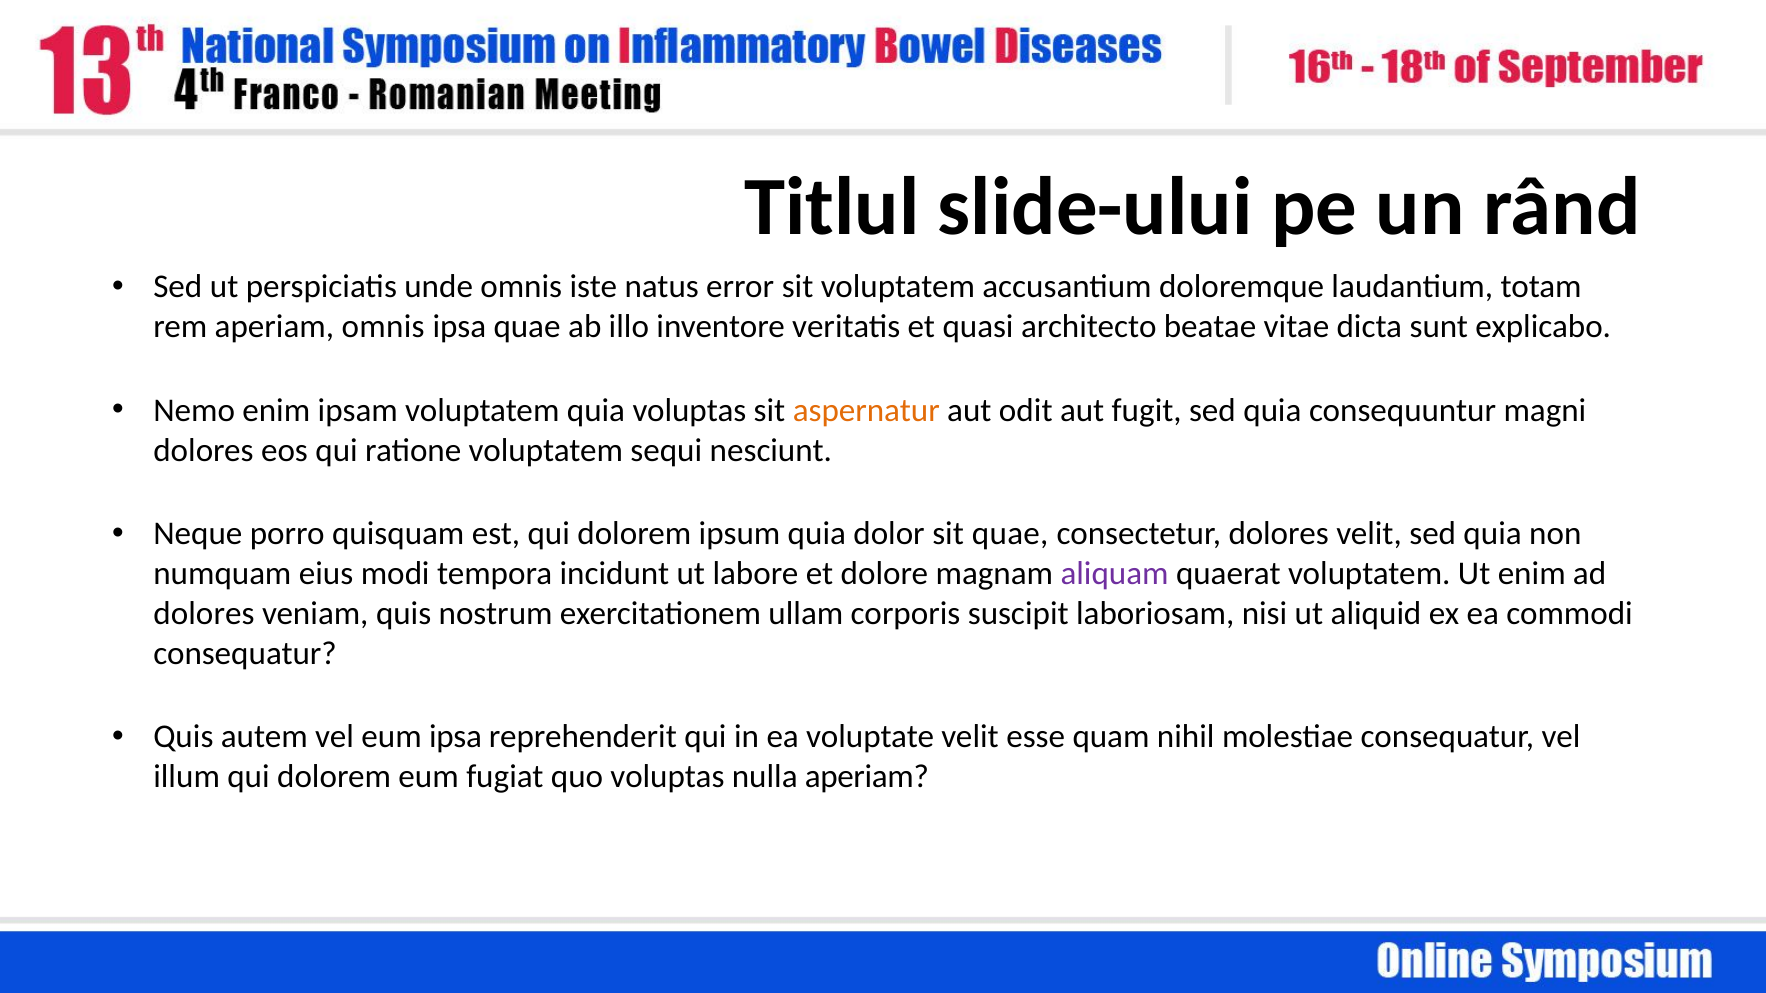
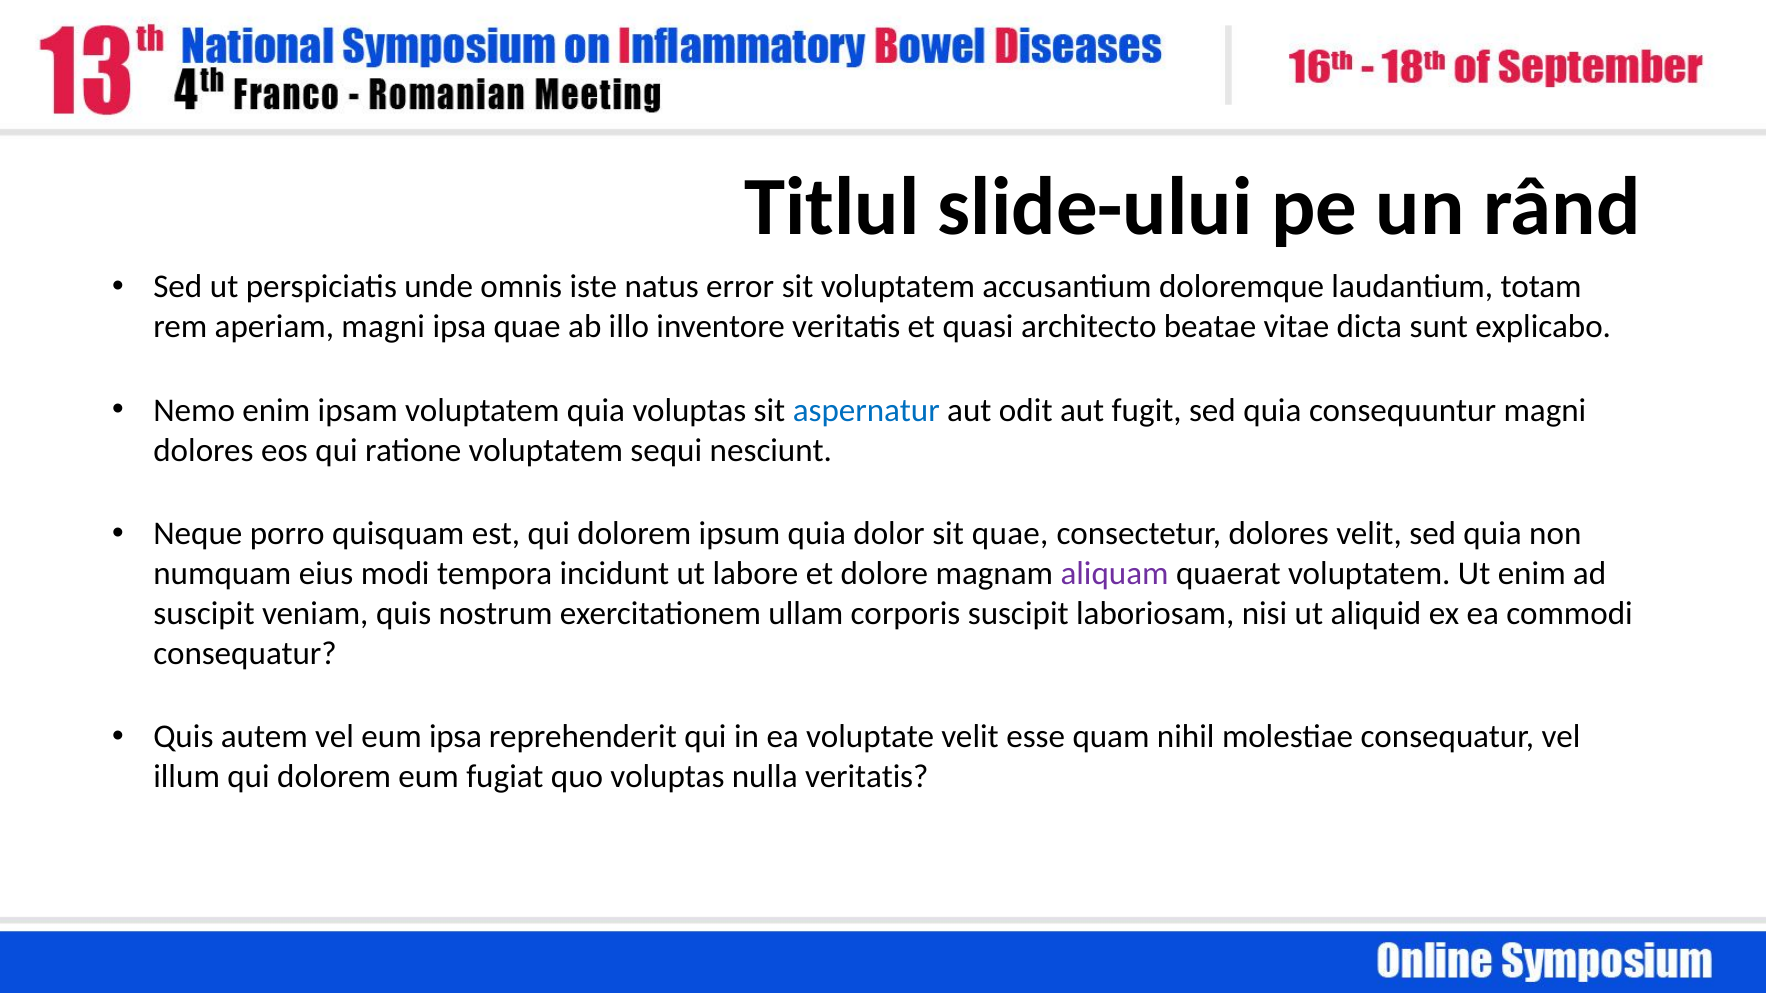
aperiam omnis: omnis -> magni
aspernatur colour: orange -> blue
dolores at (204, 614): dolores -> suscipit
nulla aperiam: aperiam -> veritatis
